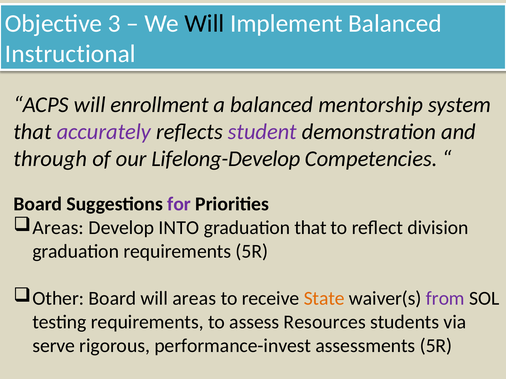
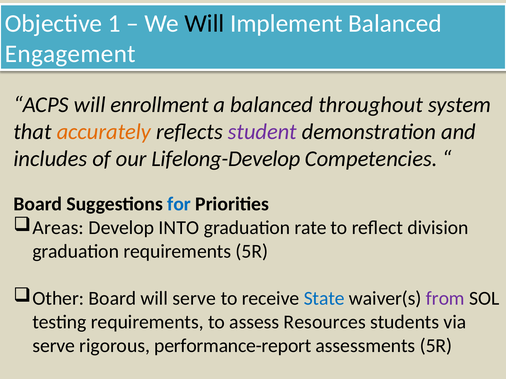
3: 3 -> 1
Instructional: Instructional -> Engagement
mentorship: mentorship -> throughout
accurately colour: purple -> orange
through: through -> includes
for colour: purple -> blue
graduation that: that -> rate
will areas: areas -> serve
State colour: orange -> blue
performance-invest: performance-invest -> performance-report
